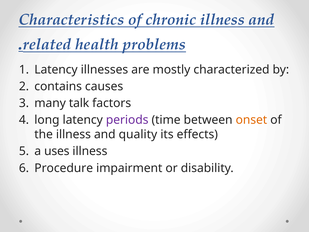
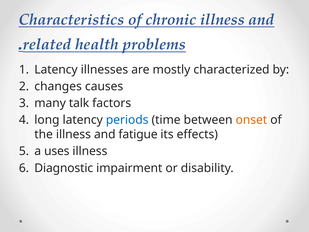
contains: contains -> changes
periods colour: purple -> blue
quality: quality -> fatigue
Procedure: Procedure -> Diagnostic
